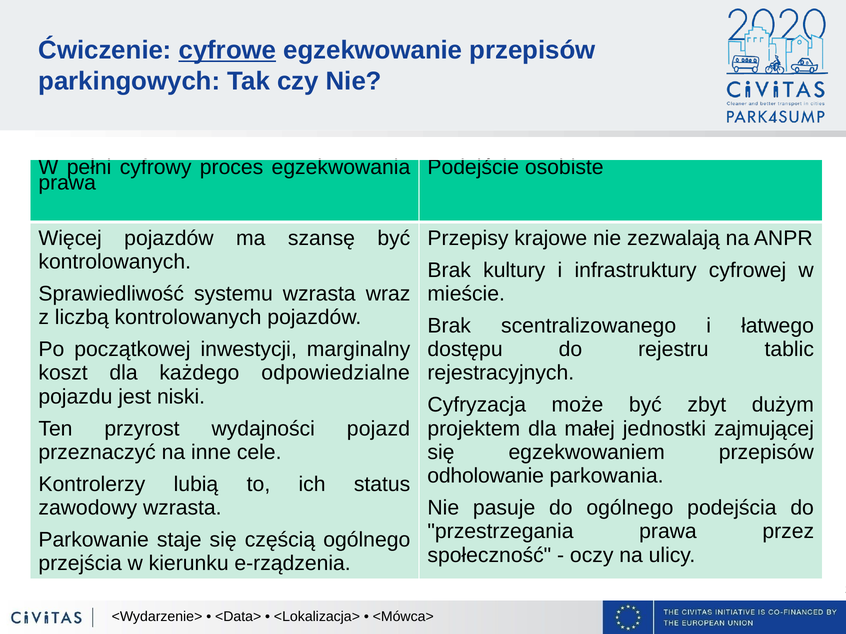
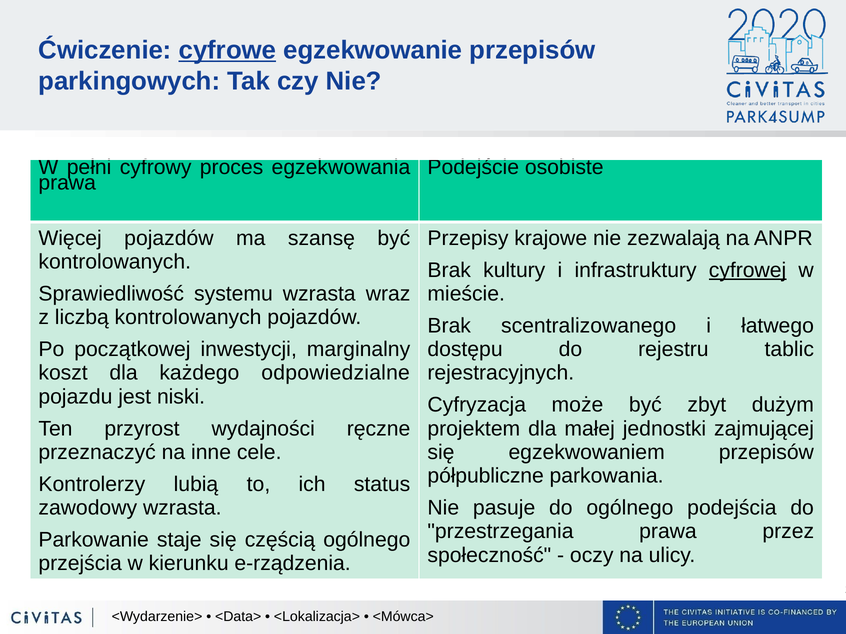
cyfrowej underline: none -> present
pojazd: pojazd -> ręczne
odholowanie: odholowanie -> półpubliczne
